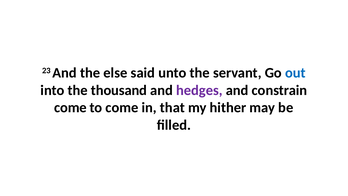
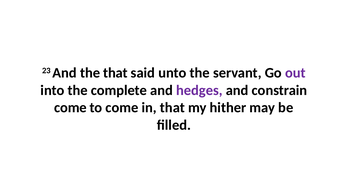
the else: else -> that
out colour: blue -> purple
thousand: thousand -> complete
